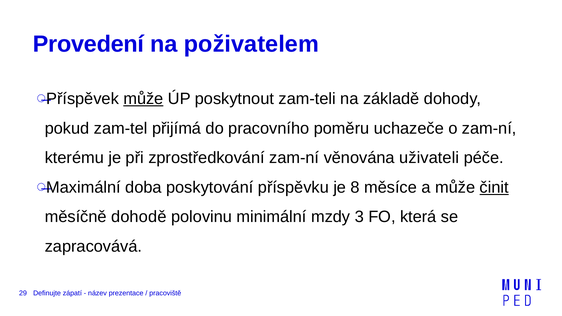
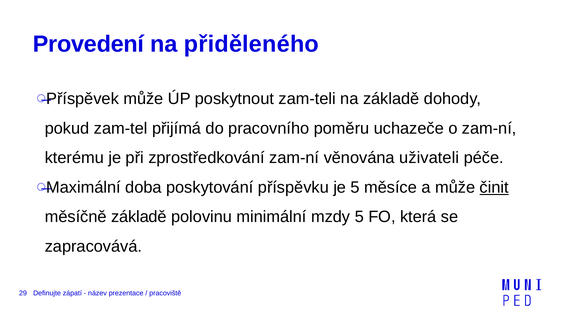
poživatelem: poživatelem -> přiděleného
může at (143, 99) underline: present -> none
je 8: 8 -> 5
měsíčně dohodě: dohodě -> základě
mzdy 3: 3 -> 5
